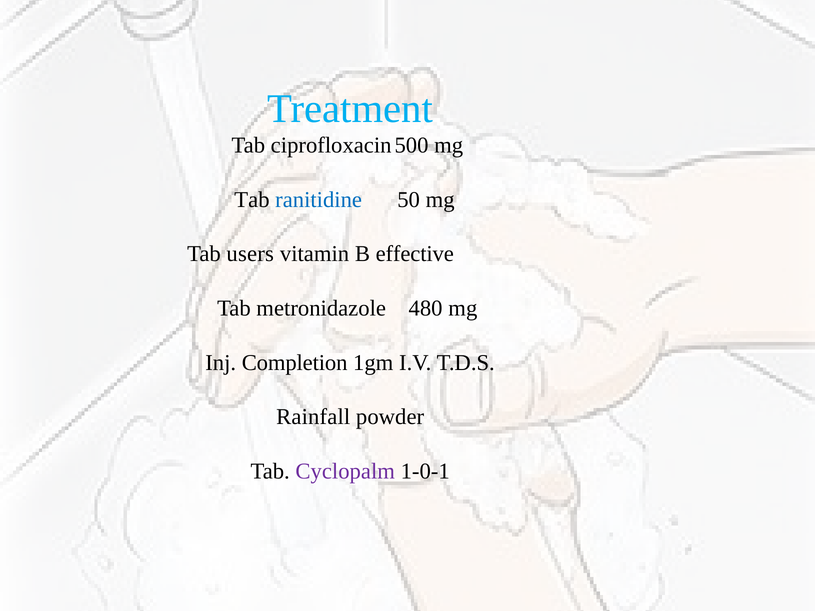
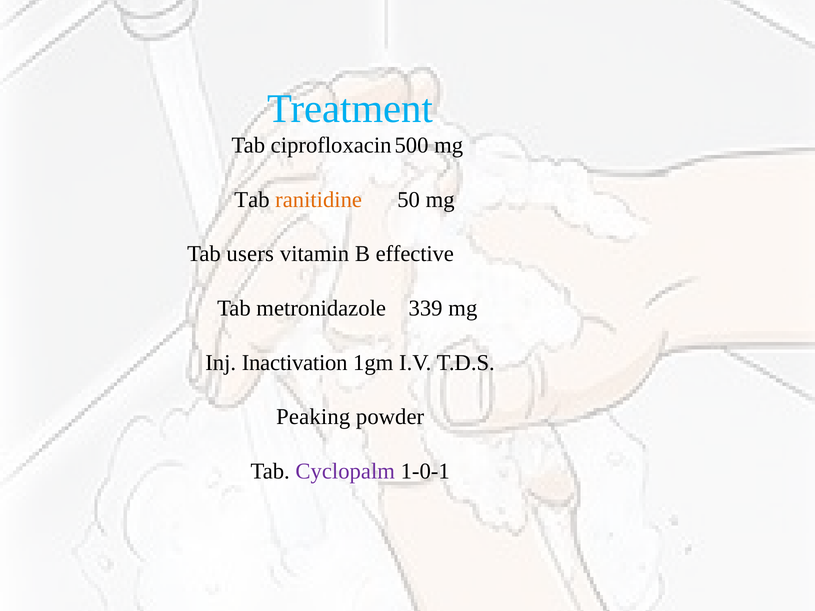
ranitidine colour: blue -> orange
480: 480 -> 339
Completion: Completion -> Inactivation
Rainfall: Rainfall -> Peaking
